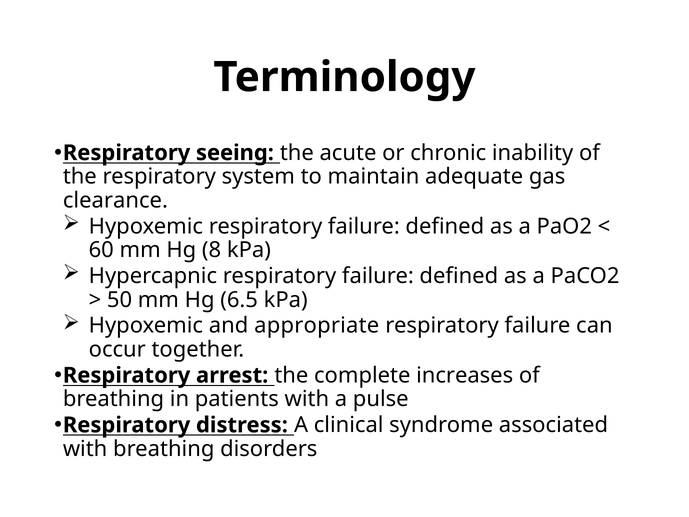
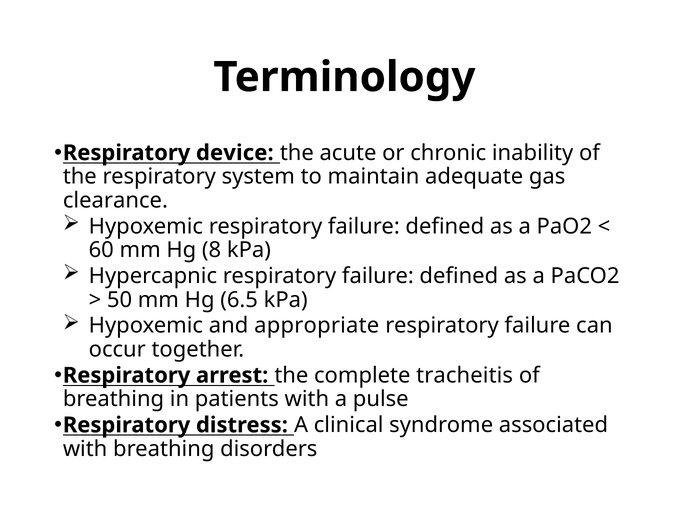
seeing: seeing -> device
increases: increases -> tracheitis
